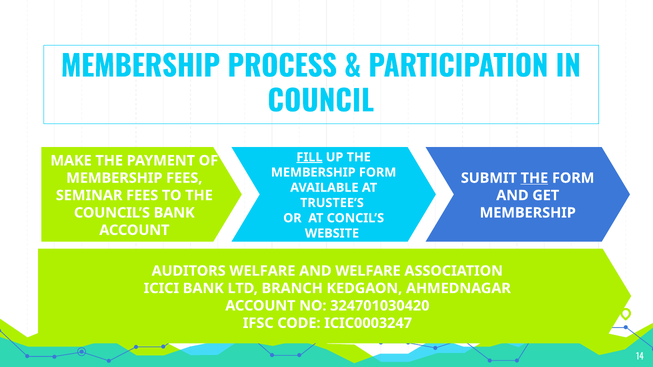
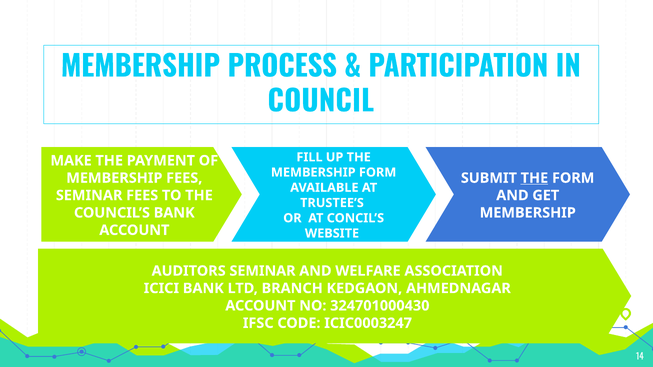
FILL underline: present -> none
AUDITORS WELFARE: WELFARE -> SEMINAR
324701030420: 324701030420 -> 324701000430
